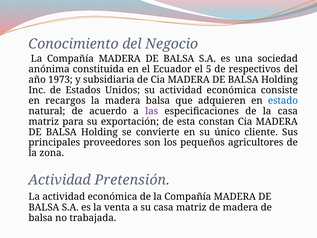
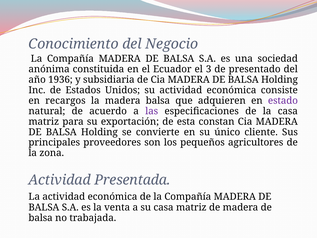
5: 5 -> 3
respectivos: respectivos -> presentado
1973: 1973 -> 1936
estado colour: blue -> purple
Pretensión: Pretensión -> Presentada
